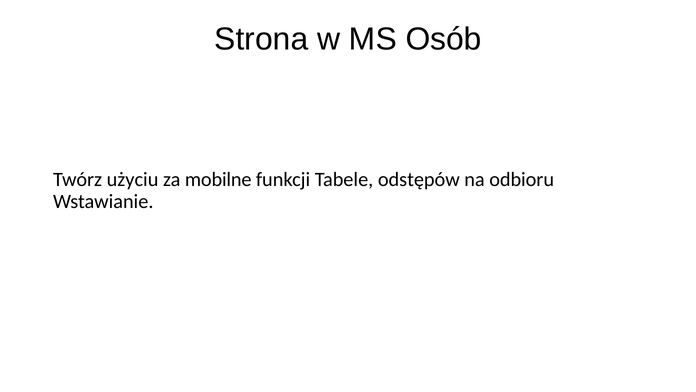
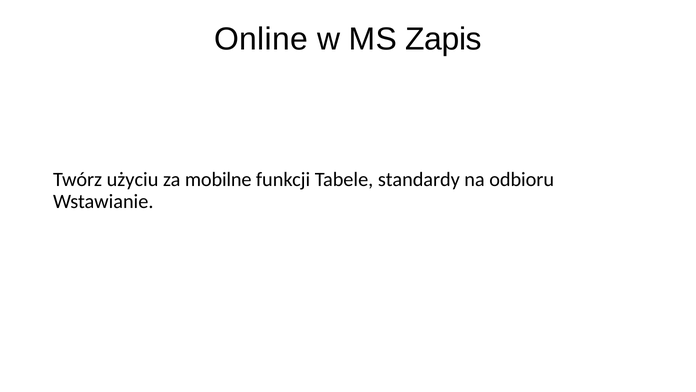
Strona: Strona -> Online
Osób: Osób -> Zapis
odstępów: odstępów -> standardy
